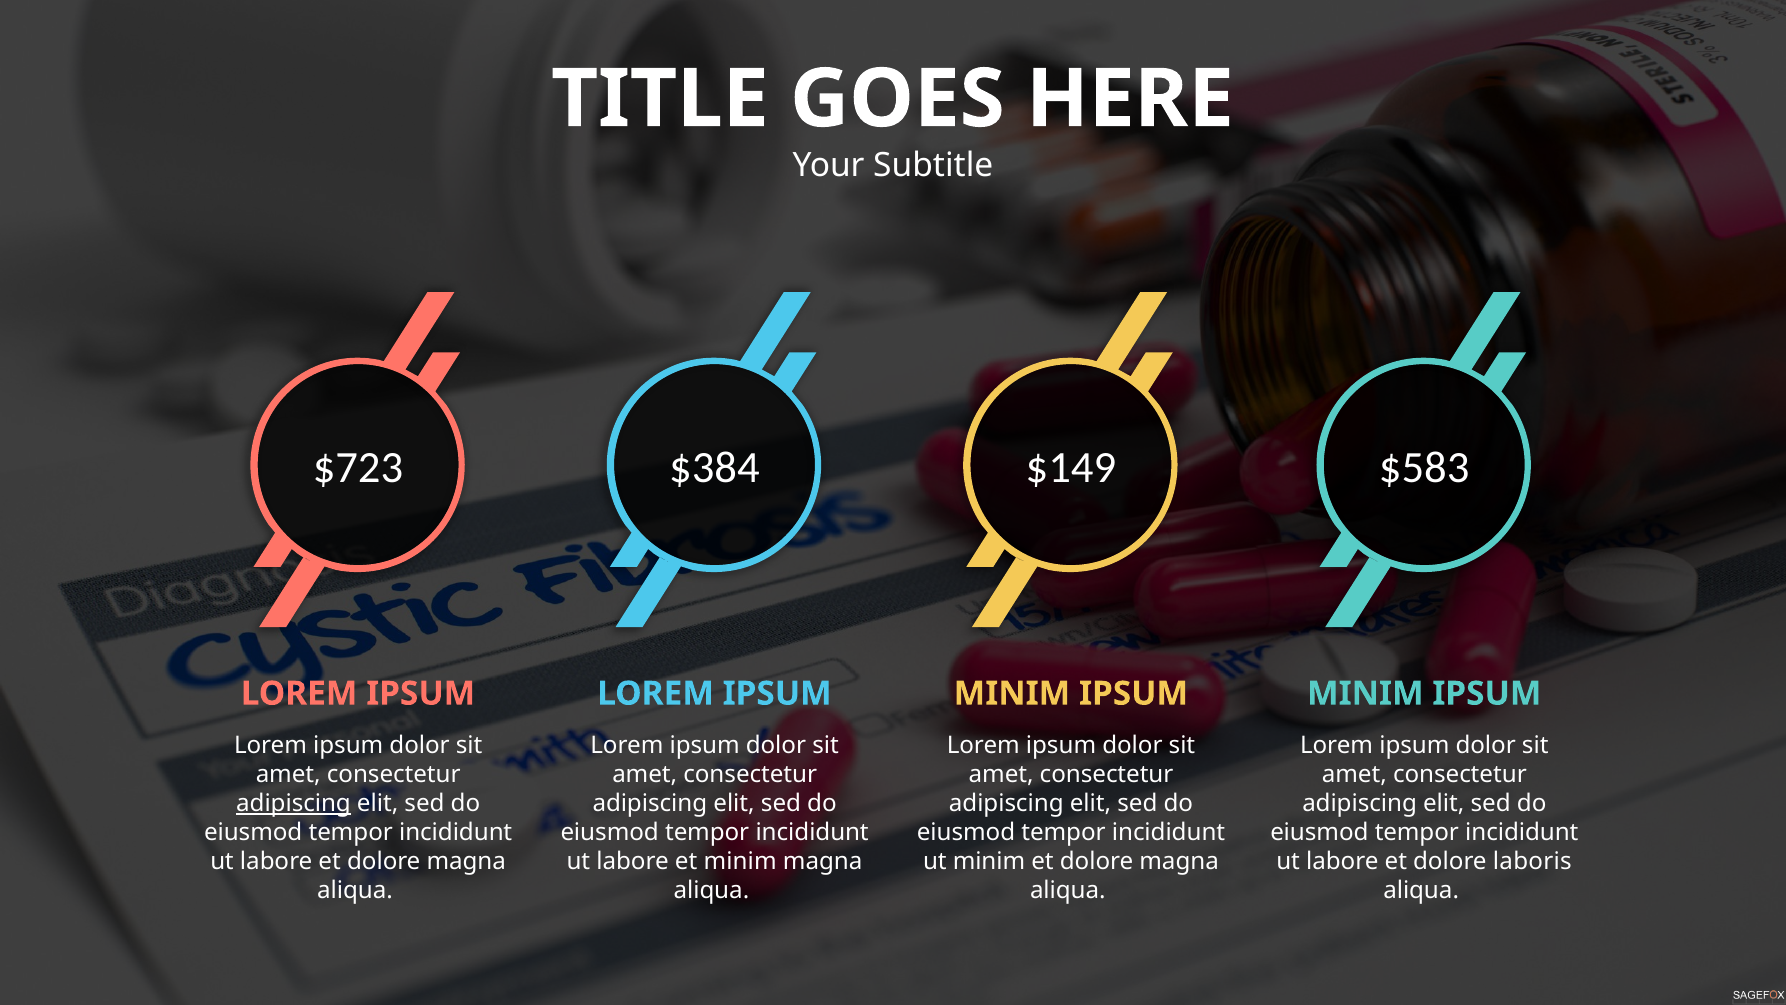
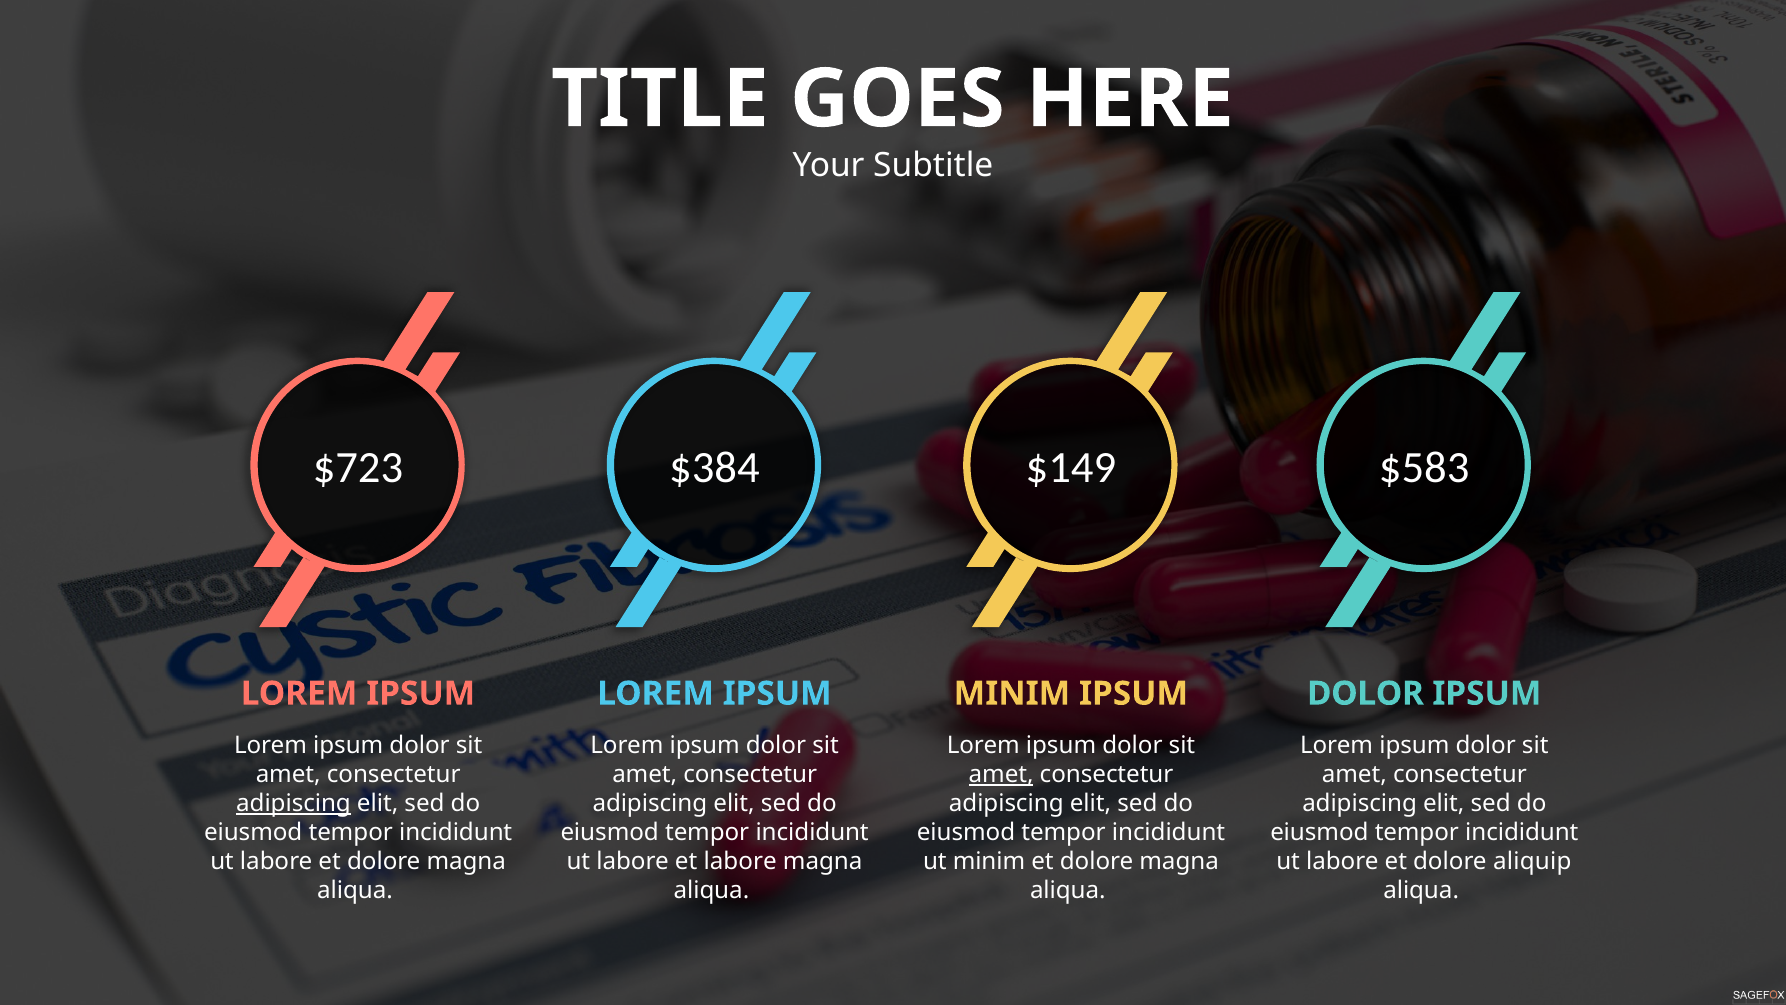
MINIM at (1365, 693): MINIM -> DOLOR
amet at (1001, 774) underline: none -> present
et minim: minim -> labore
laboris: laboris -> aliquip
